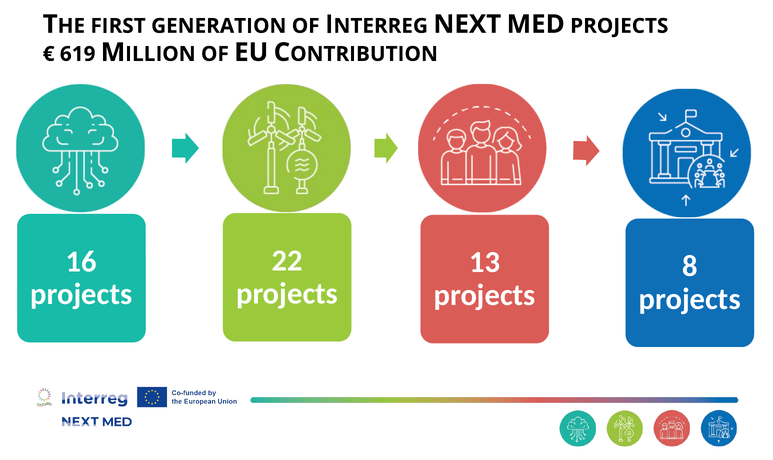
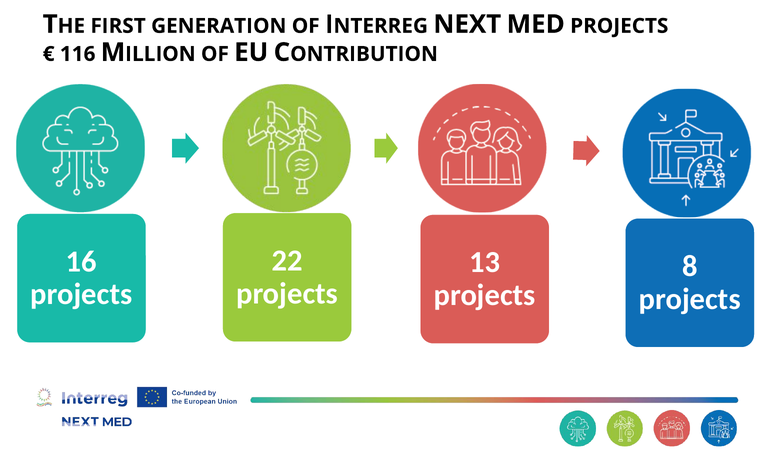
619: 619 -> 116
